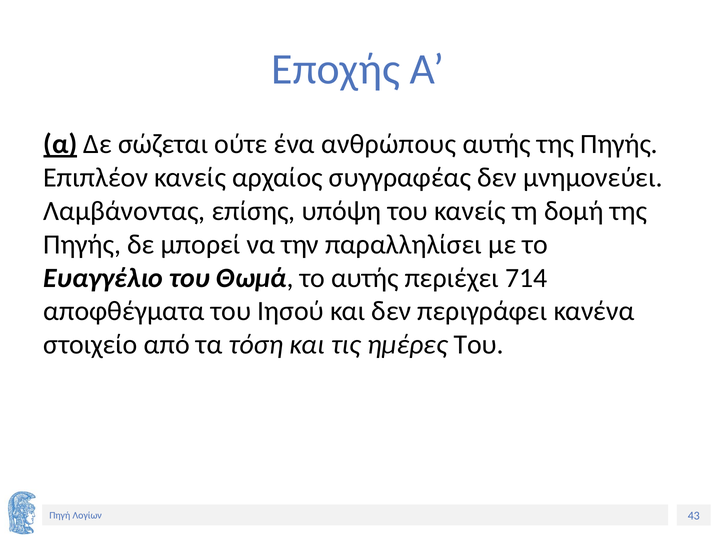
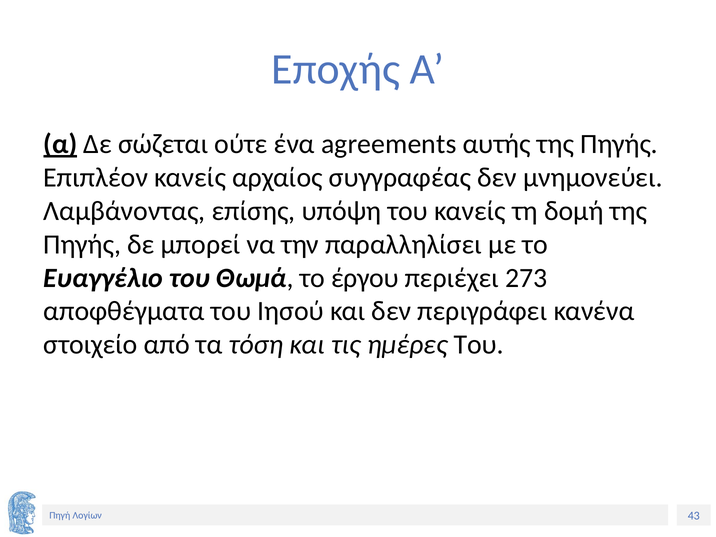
ανθρώπους: ανθρώπους -> agreements
το αυτής: αυτής -> έργου
714: 714 -> 273
